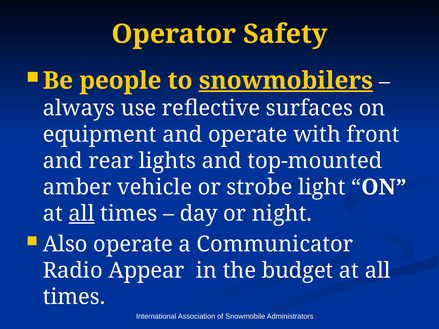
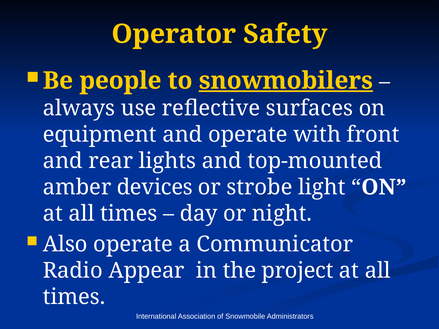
vehicle: vehicle -> devices
all at (82, 214) underline: present -> none
budget: budget -> project
